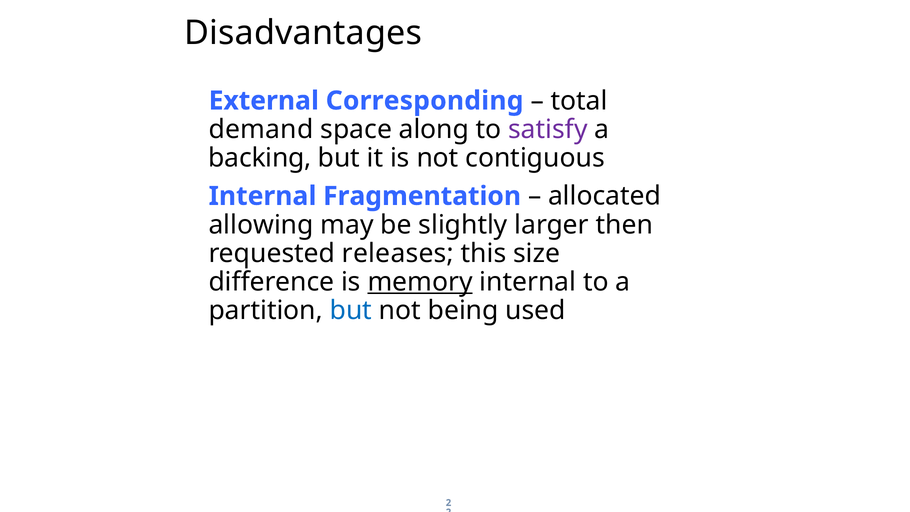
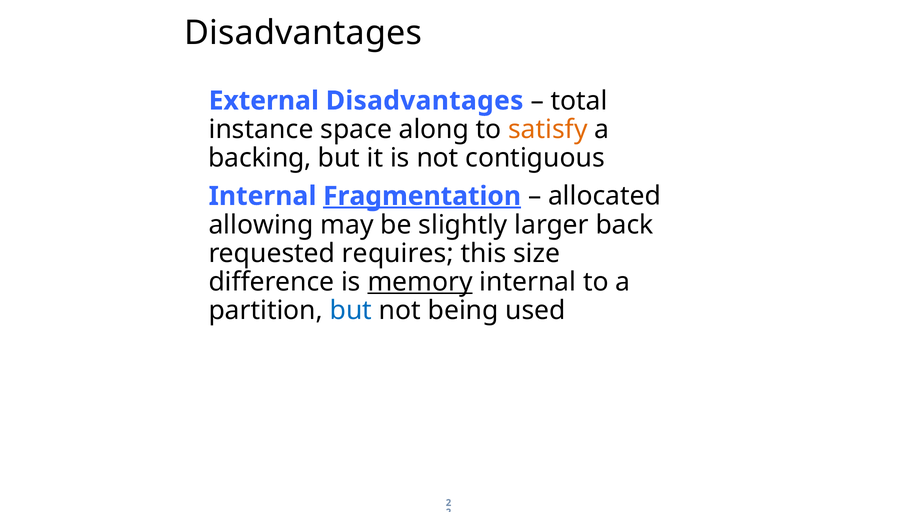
External Corresponding: Corresponding -> Disadvantages
demand: demand -> instance
satisfy colour: purple -> orange
Fragmentation underline: none -> present
then: then -> back
releases: releases -> requires
